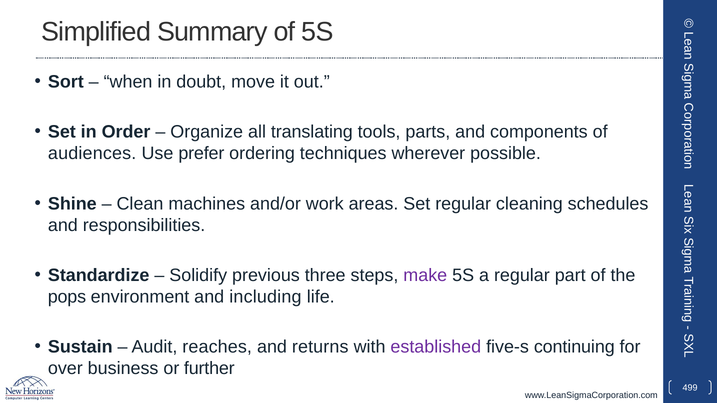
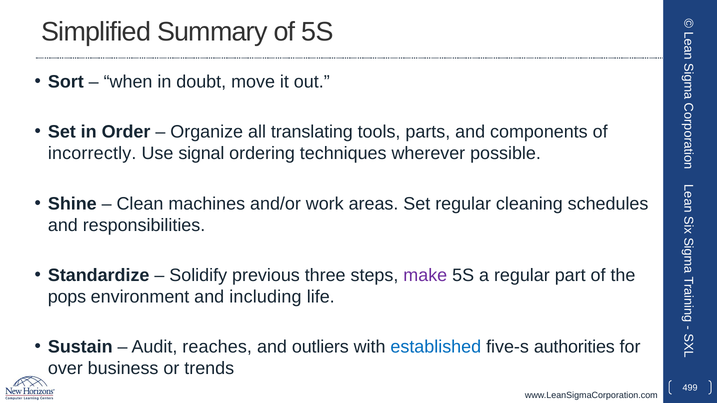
audiences: audiences -> incorrectly
prefer: prefer -> signal
returns: returns -> outliers
established colour: purple -> blue
continuing: continuing -> authorities
further: further -> trends
